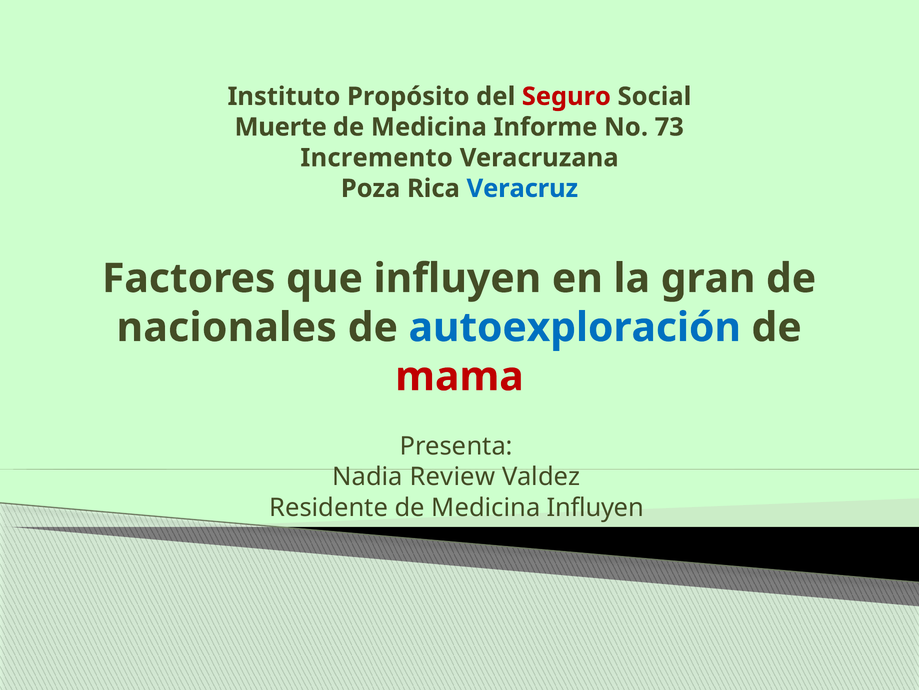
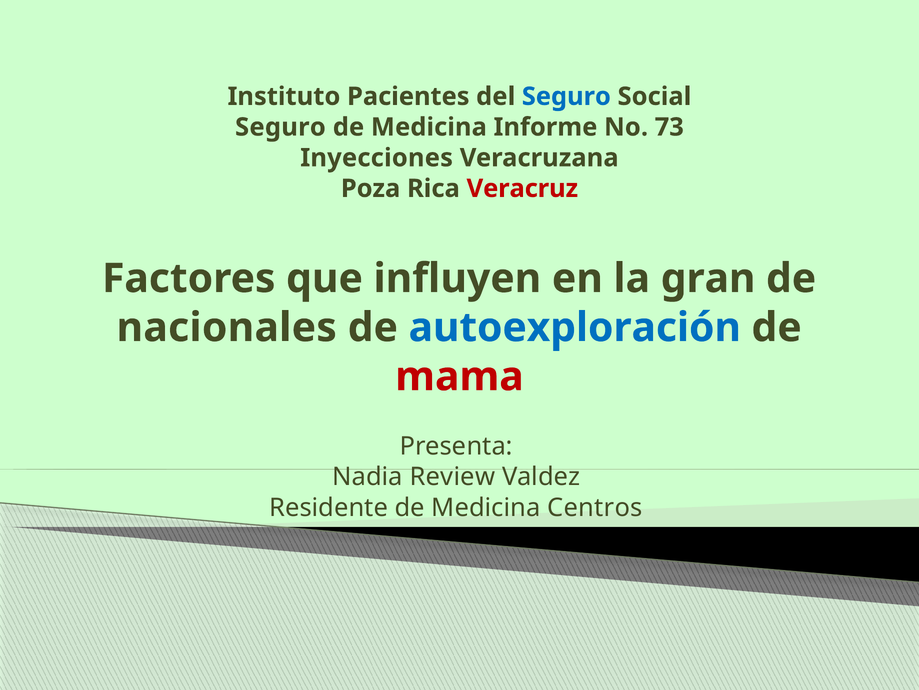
Propósito: Propósito -> Pacientes
Seguro at (566, 96) colour: red -> blue
Muerte at (281, 127): Muerte -> Seguro
Incremento: Incremento -> Inyecciones
Veracruz colour: blue -> red
Medicina Influyen: Influyen -> Centros
